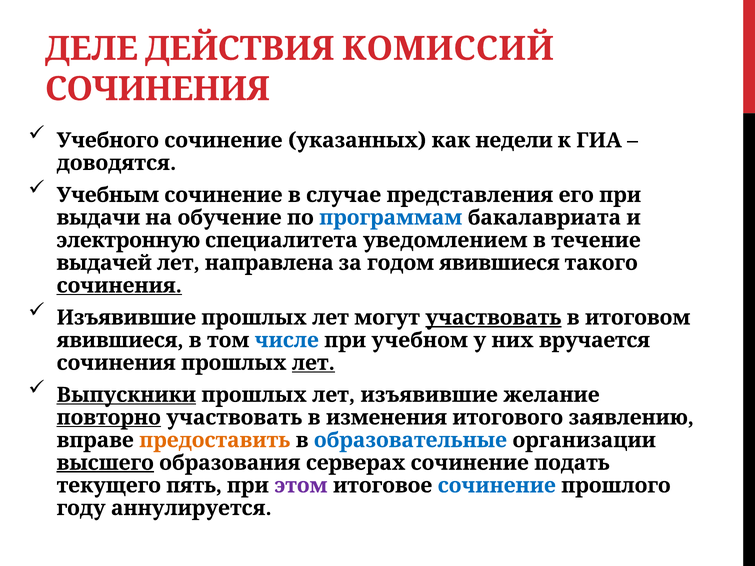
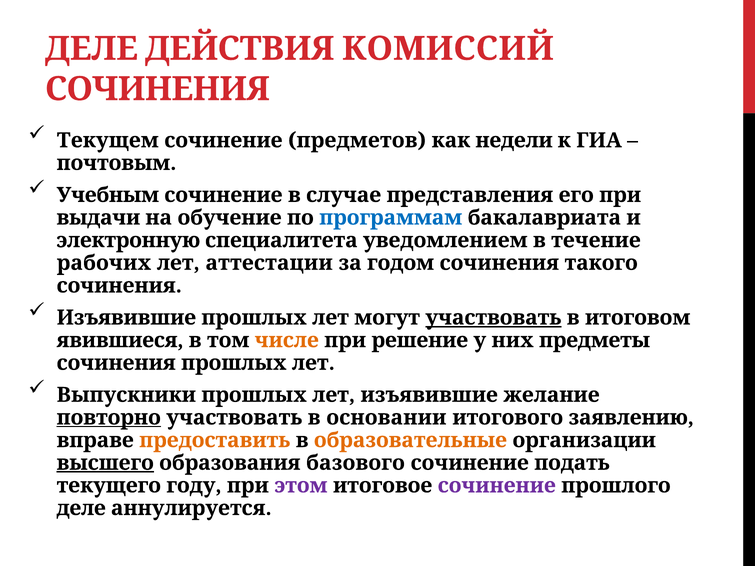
Учебного: Учебного -> Текущем
указанных: указанных -> предметов
доводятся: доводятся -> почтовым
выдачей: выдачей -> рабочих
направлена: направлена -> аттестации
годом явившиеся: явившиеся -> сочинения
сочинения at (119, 286) underline: present -> none
числе colour: blue -> orange
учебном: учебном -> решение
вручается: вручается -> предметы
лет at (313, 363) underline: present -> none
Выпускники underline: present -> none
изменения: изменения -> основании
образовательные colour: blue -> orange
серверах: серверах -> базового
пять: пять -> году
сочинение at (497, 486) colour: blue -> purple
году at (81, 508): году -> деле
